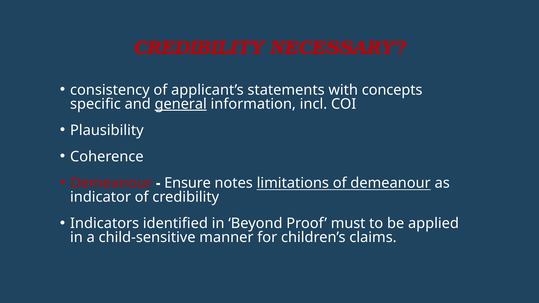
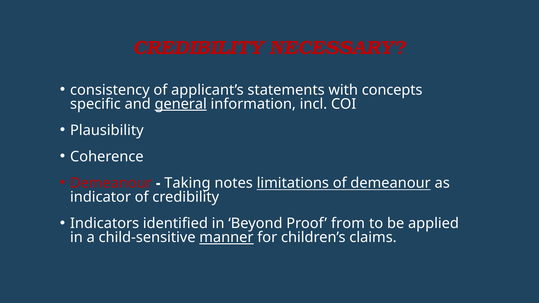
Ensure: Ensure -> Taking
must: must -> from
manner underline: none -> present
